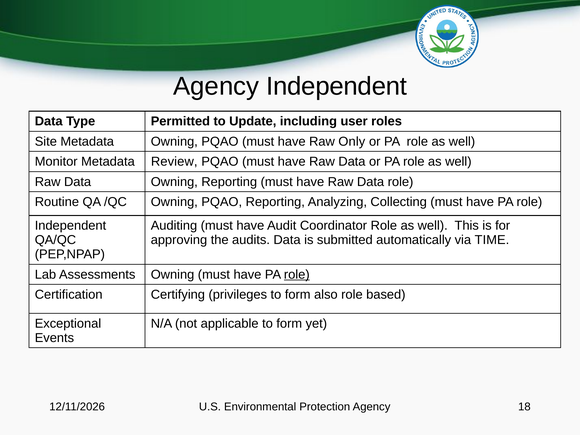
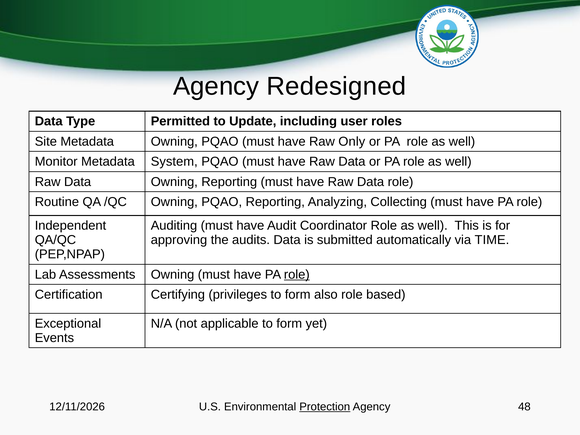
Agency Independent: Independent -> Redesigned
Review: Review -> System
Protection underline: none -> present
18: 18 -> 48
